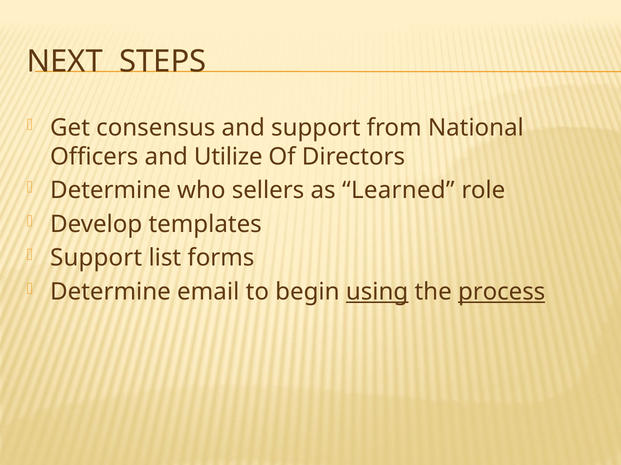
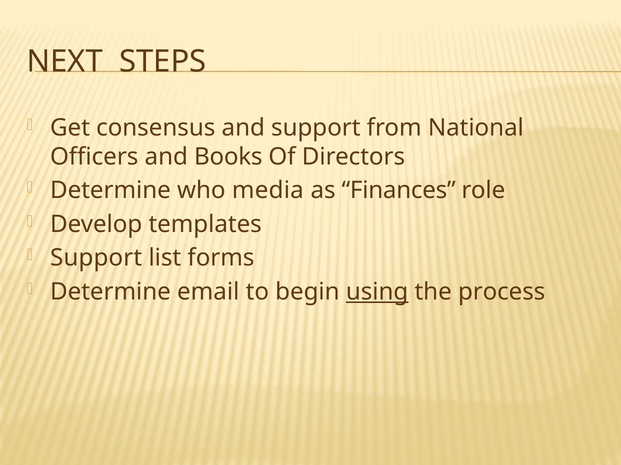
Utilize: Utilize -> Books
sellers: sellers -> media
Learned: Learned -> Finances
process underline: present -> none
